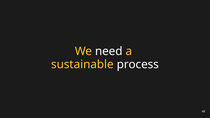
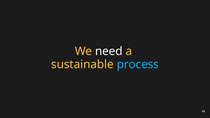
process colour: white -> light blue
